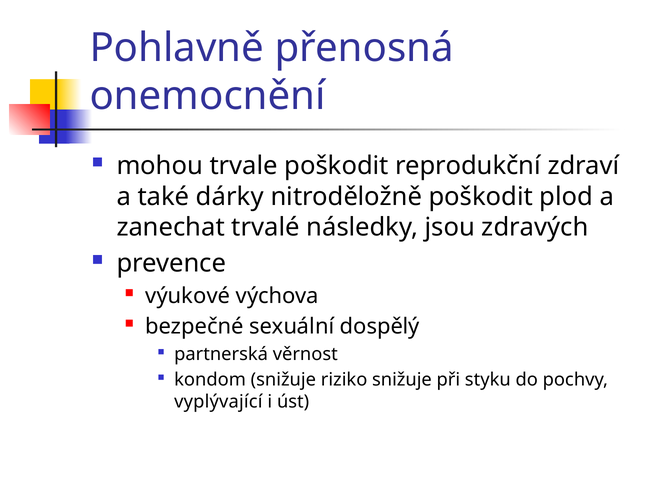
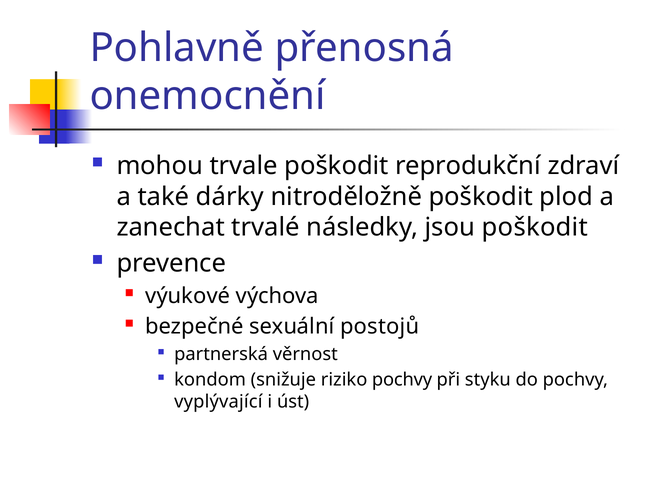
jsou zdravých: zdravých -> poškodit
dospělý: dospělý -> postojů
riziko snižuje: snižuje -> pochvy
